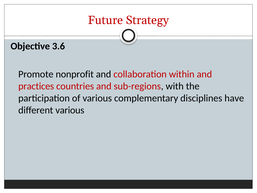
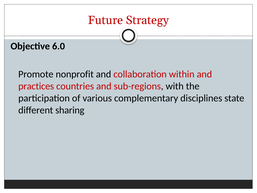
3.6: 3.6 -> 6.0
have: have -> state
different various: various -> sharing
